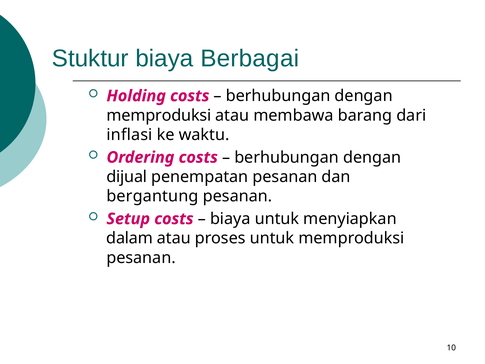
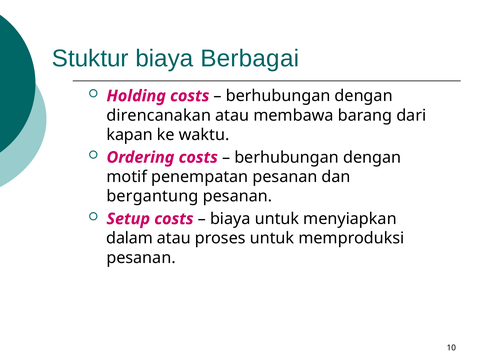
memproduksi at (159, 115): memproduksi -> direncanakan
inflasi: inflasi -> kapan
dijual: dijual -> motif
